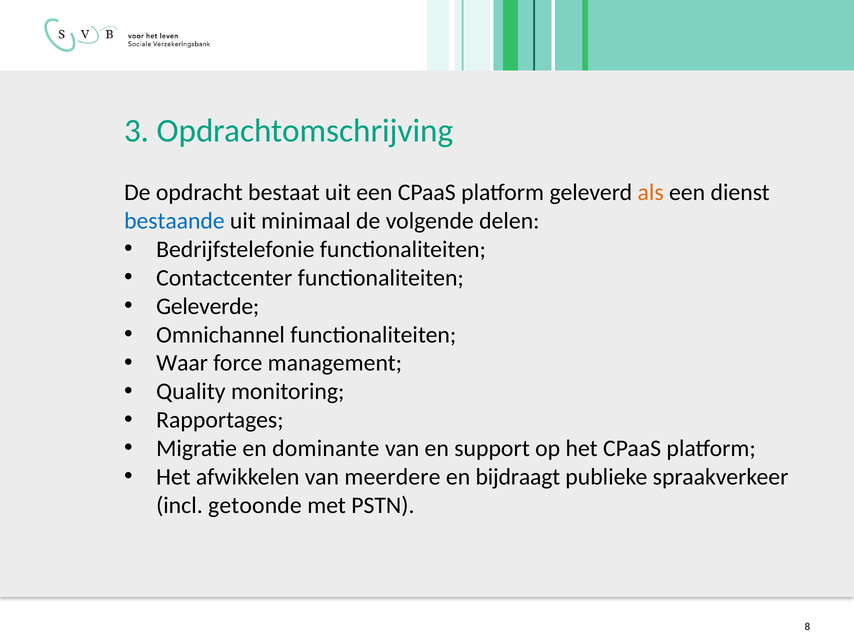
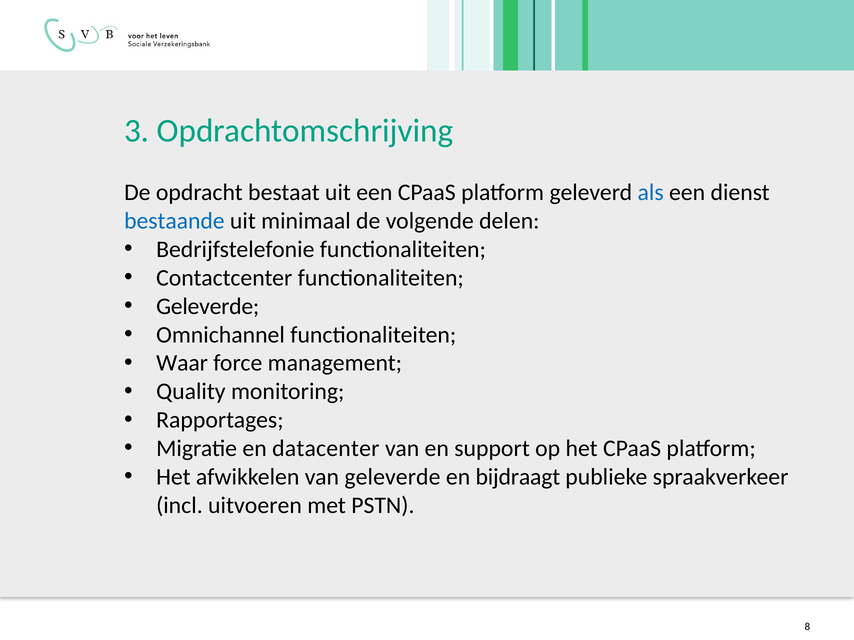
als colour: orange -> blue
dominante: dominante -> datacenter
van meerdere: meerdere -> geleverde
getoonde: getoonde -> uitvoeren
